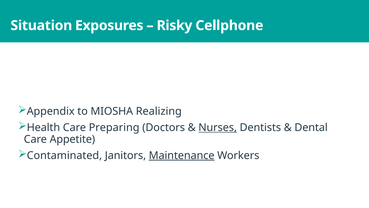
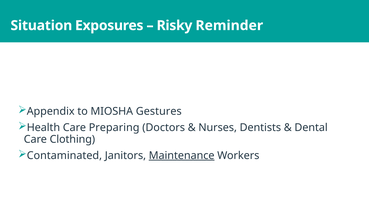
Cellphone: Cellphone -> Reminder
Realizing: Realizing -> Gestures
Nurses underline: present -> none
Appetite: Appetite -> Clothing
